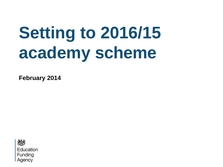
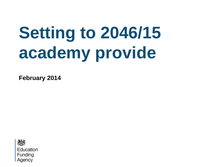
2016/15: 2016/15 -> 2046/15
scheme: scheme -> provide
